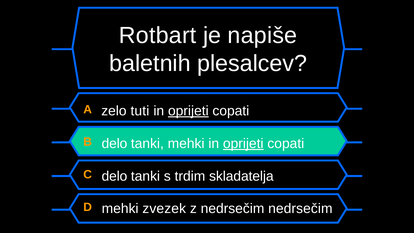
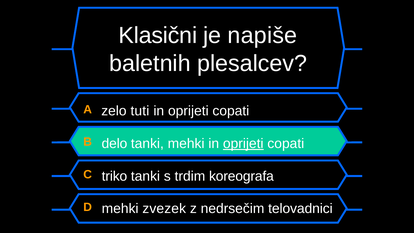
Rotbart: Rotbart -> Klasični
oprijeti at (188, 111) underline: present -> none
C delo: delo -> triko
skladatelja: skladatelja -> koreografa
nedrsečim nedrsečim: nedrsečim -> telovadnici
